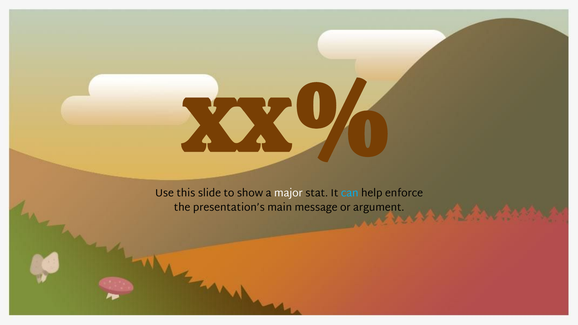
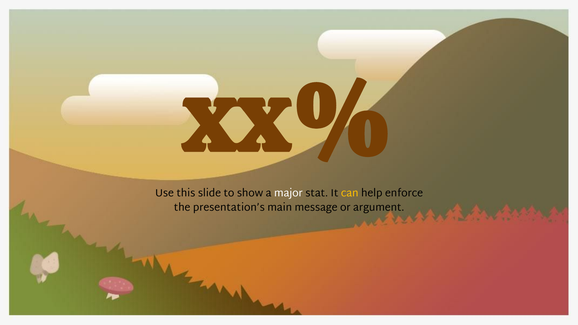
can colour: light blue -> yellow
